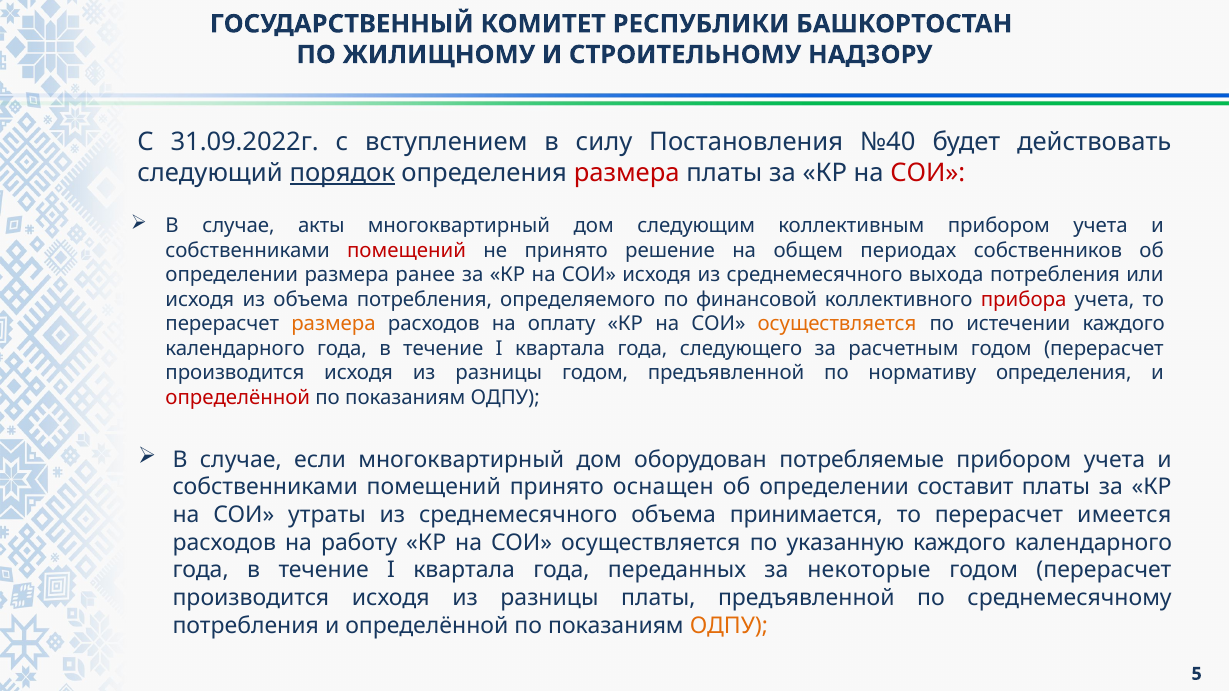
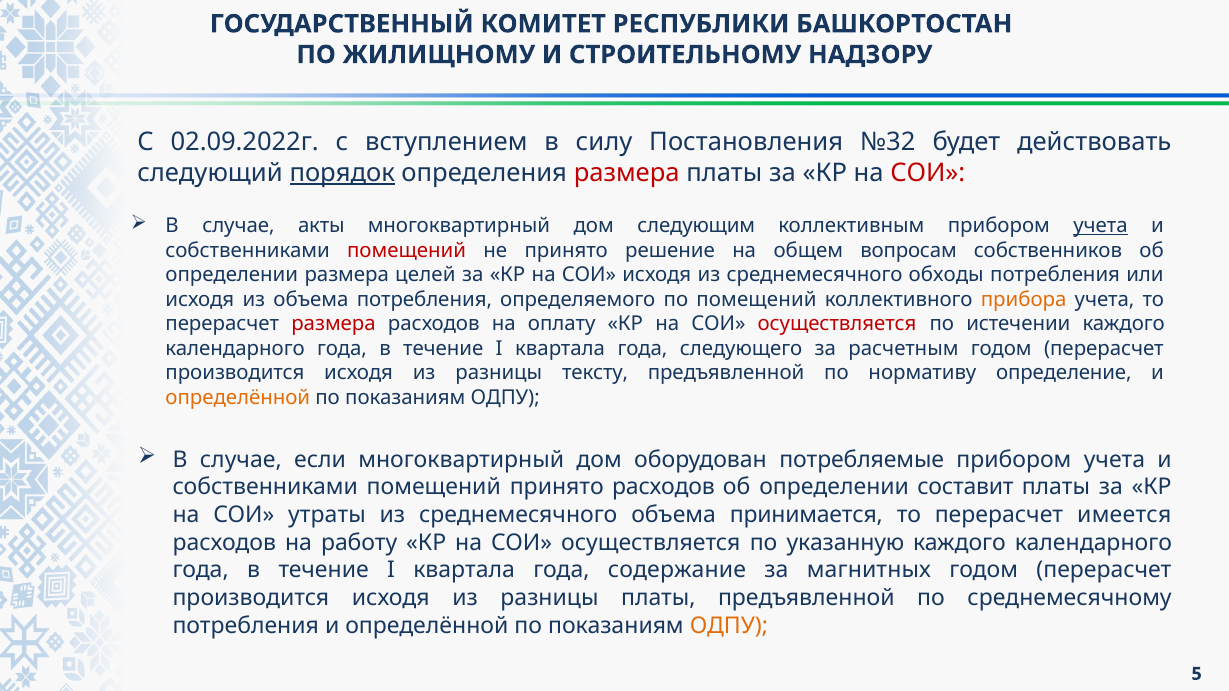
31.09.2022г: 31.09.2022г -> 02.09.2022г
№40: №40 -> №32
учета at (1100, 226) underline: none -> present
периодах: периодах -> вопросам
ранее: ранее -> целей
выхода: выхода -> обходы
по финансовой: финансовой -> помещений
прибора colour: red -> orange
размера at (334, 324) colour: orange -> red
осуществляется at (837, 324) colour: orange -> red
разницы годом: годом -> тексту
нормативу определения: определения -> определение
определённой at (238, 398) colour: red -> orange
принято оснащен: оснащен -> расходов
переданных: переданных -> содержание
некоторые: некоторые -> магнитных
